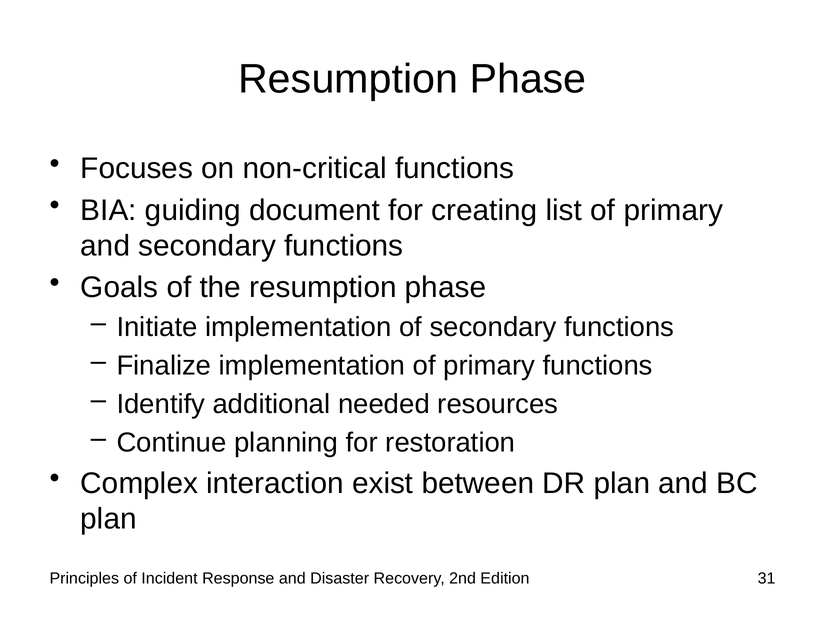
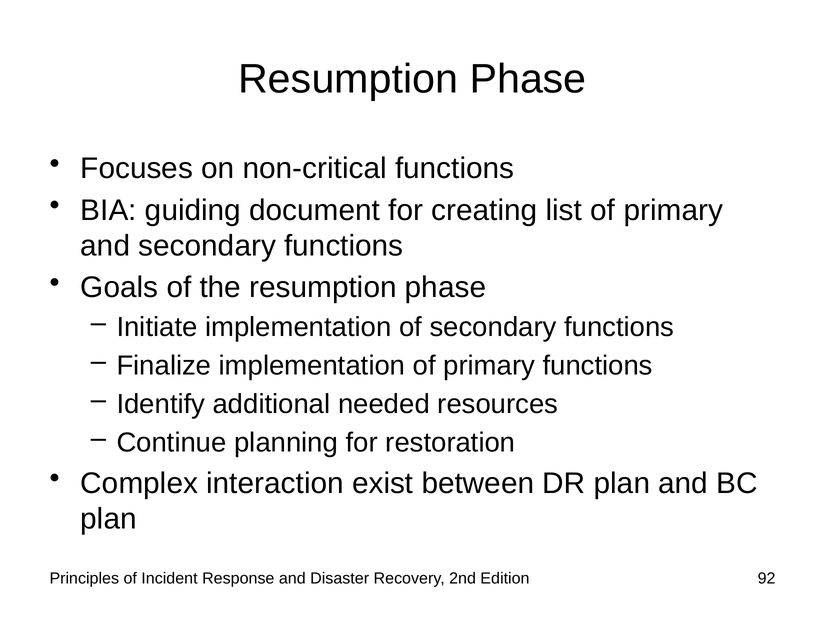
31: 31 -> 92
